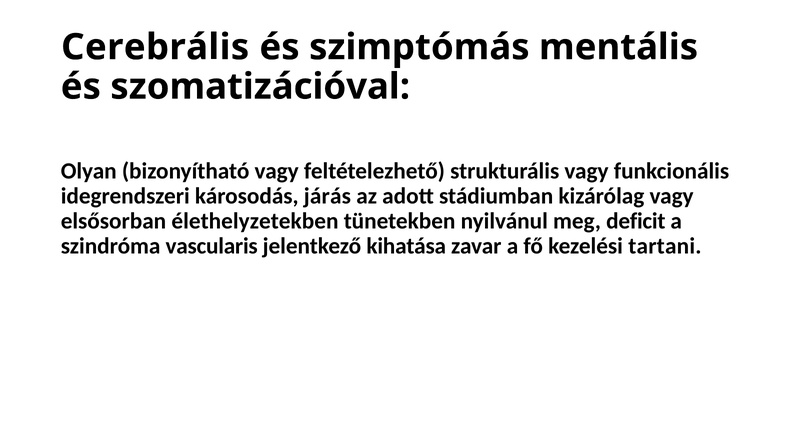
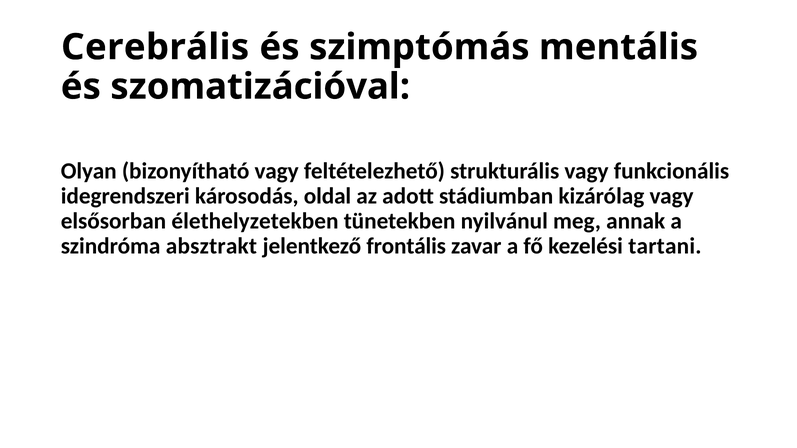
járás: járás -> oldal
deficit: deficit -> annak
vascularis: vascularis -> absztrakt
kihatása: kihatása -> frontális
